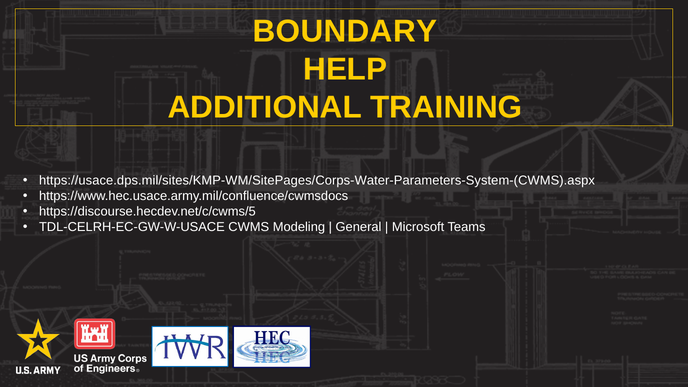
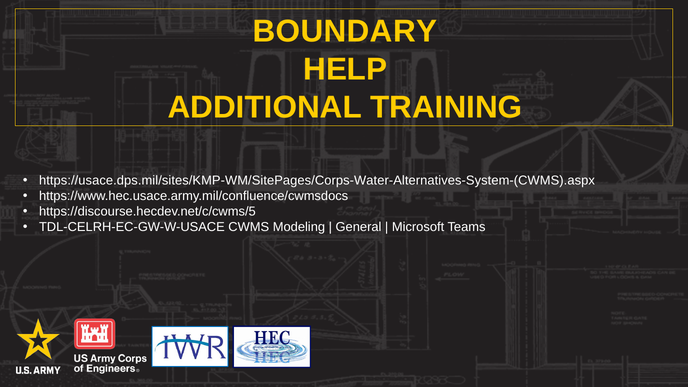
https://usace.dps.mil/sites/KMP-WM/SitePages/Corps-Water-Parameters-System-(CWMS).aspx: https://usace.dps.mil/sites/KMP-WM/SitePages/Corps-Water-Parameters-System-(CWMS).aspx -> https://usace.dps.mil/sites/KMP-WM/SitePages/Corps-Water-Alternatives-System-(CWMS).aspx
